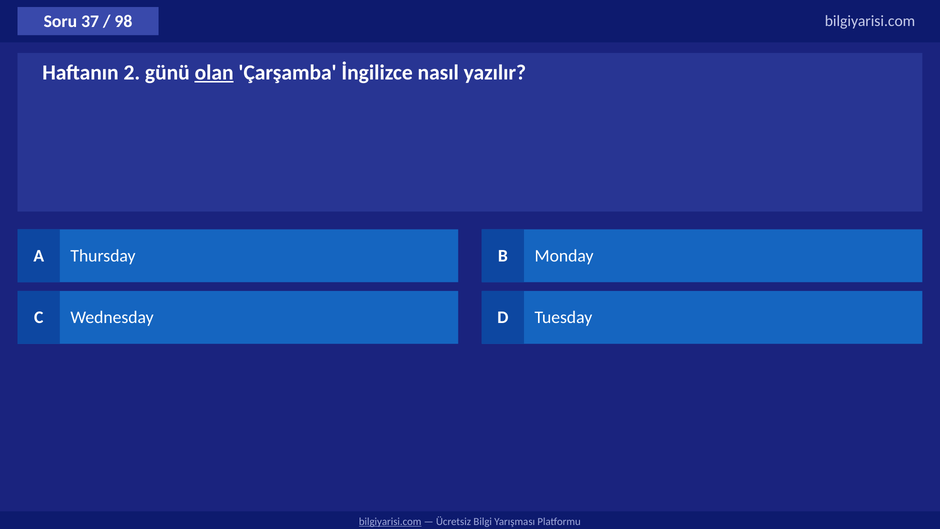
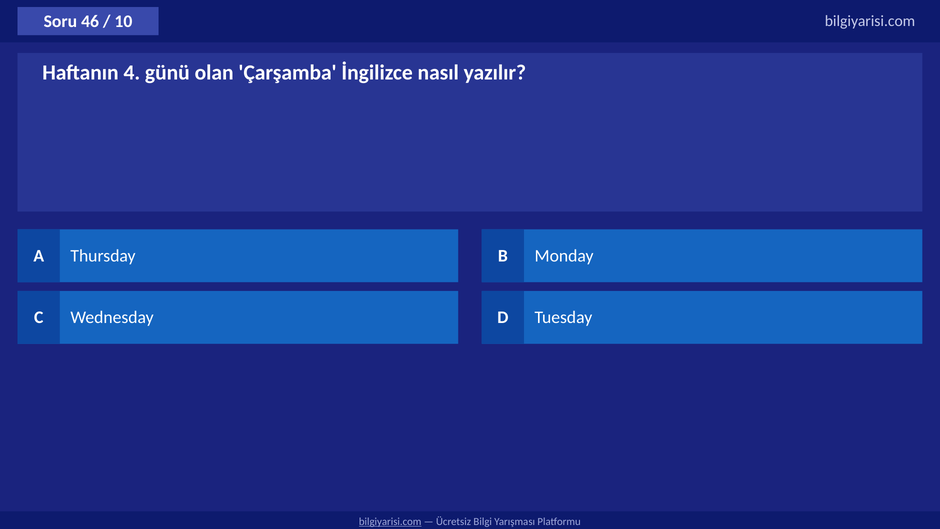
37: 37 -> 46
98: 98 -> 10
2: 2 -> 4
olan underline: present -> none
